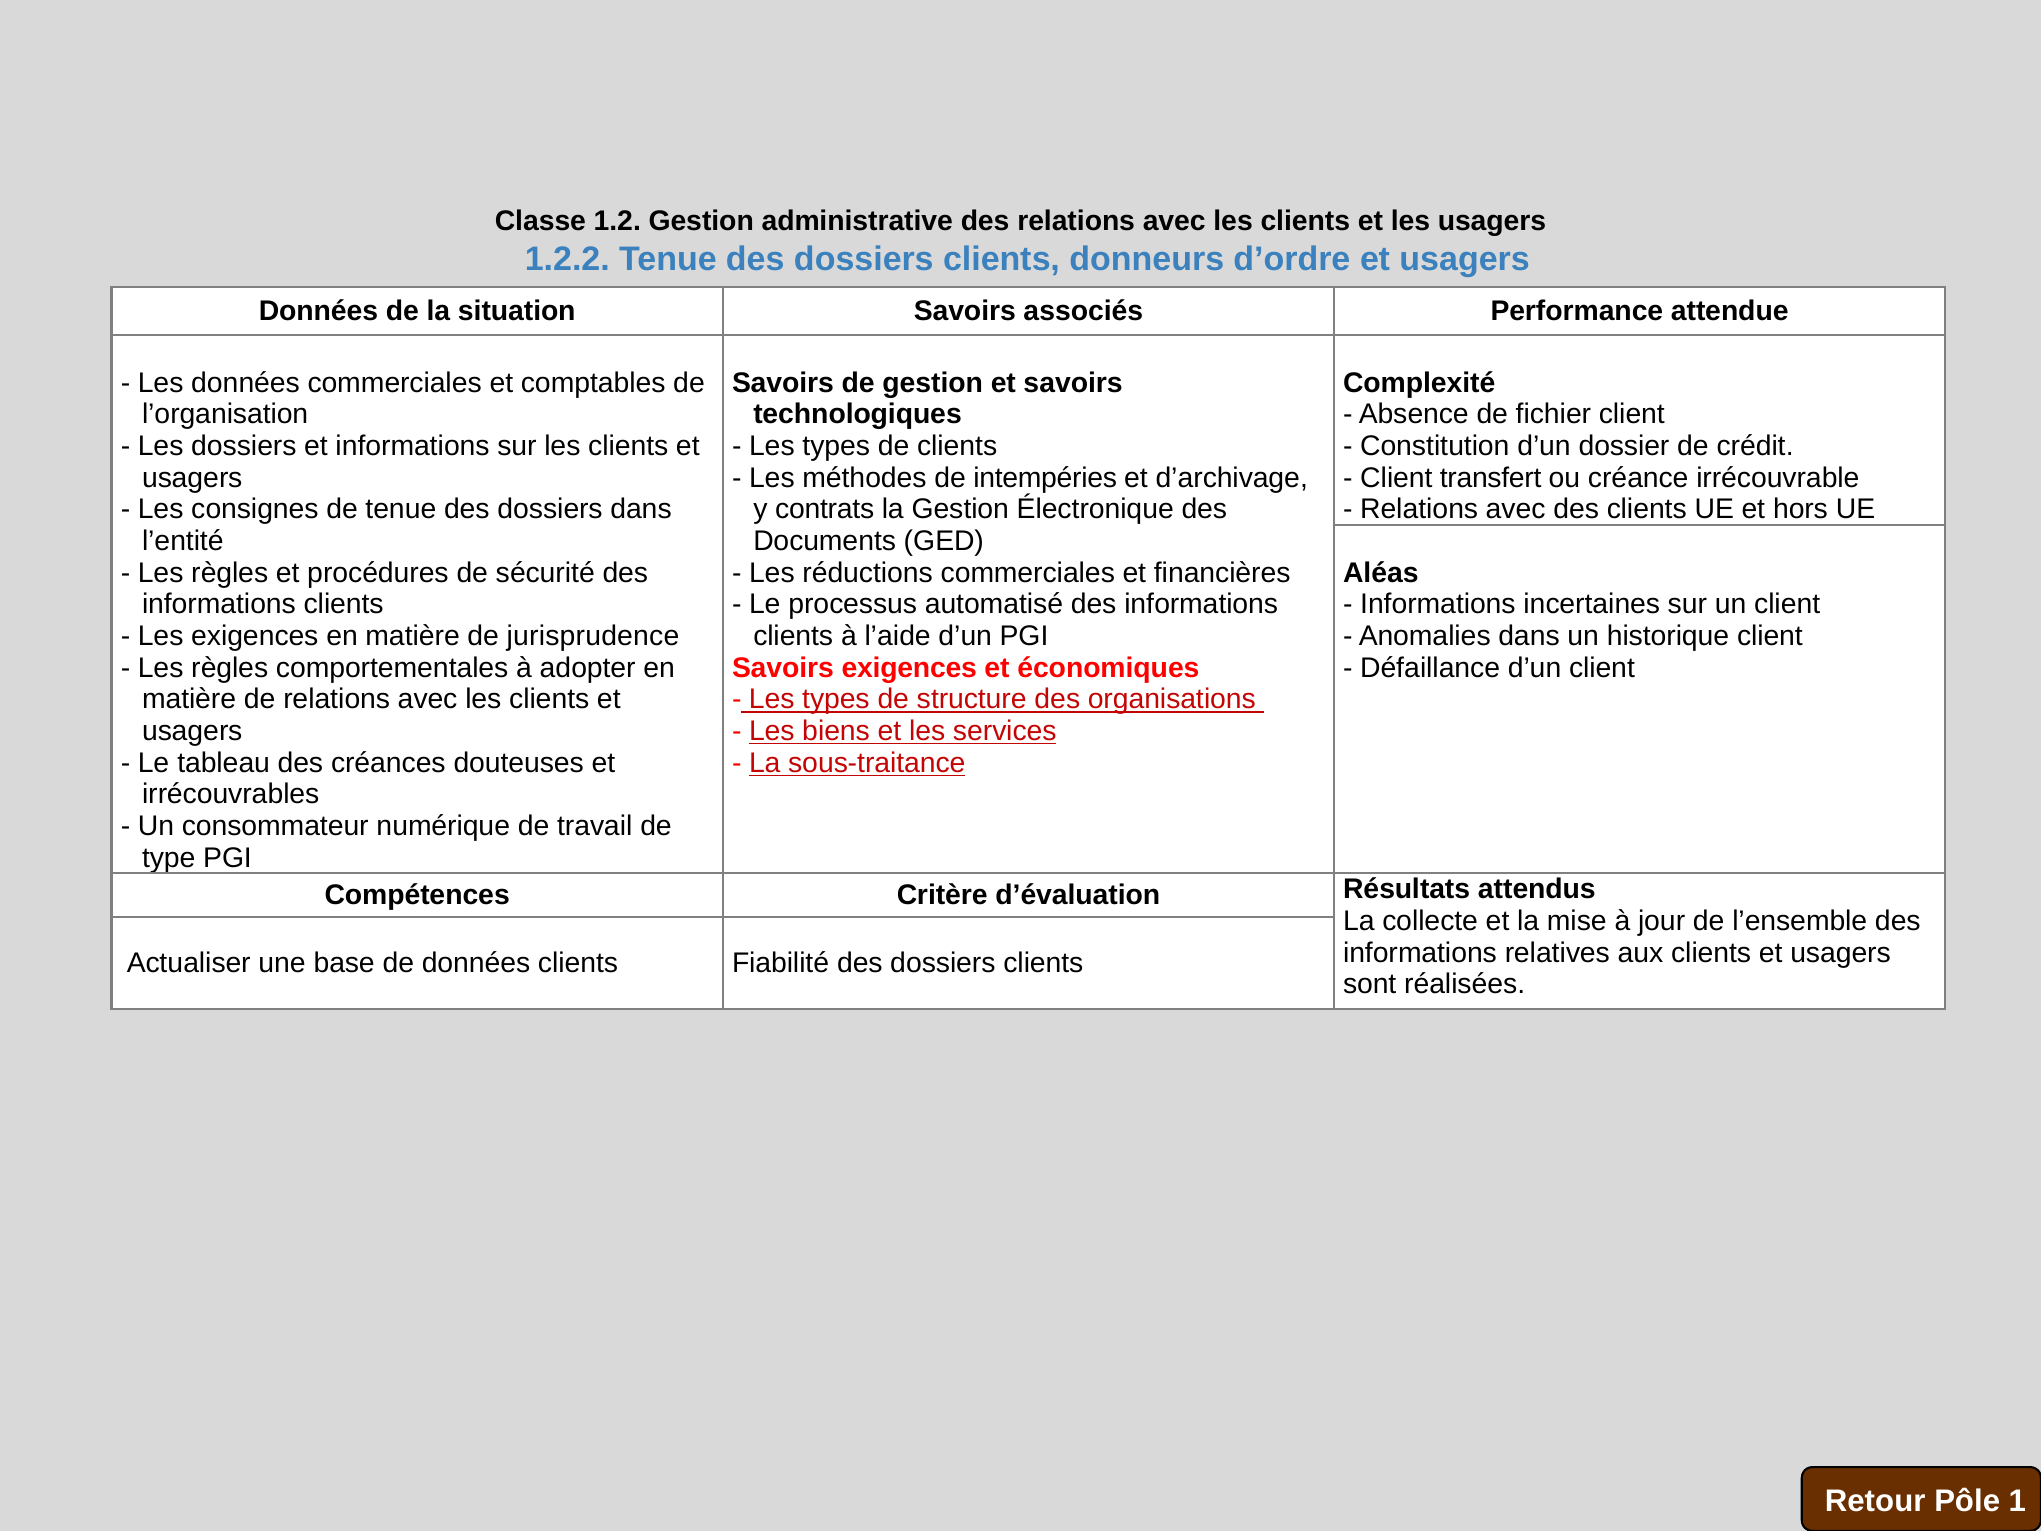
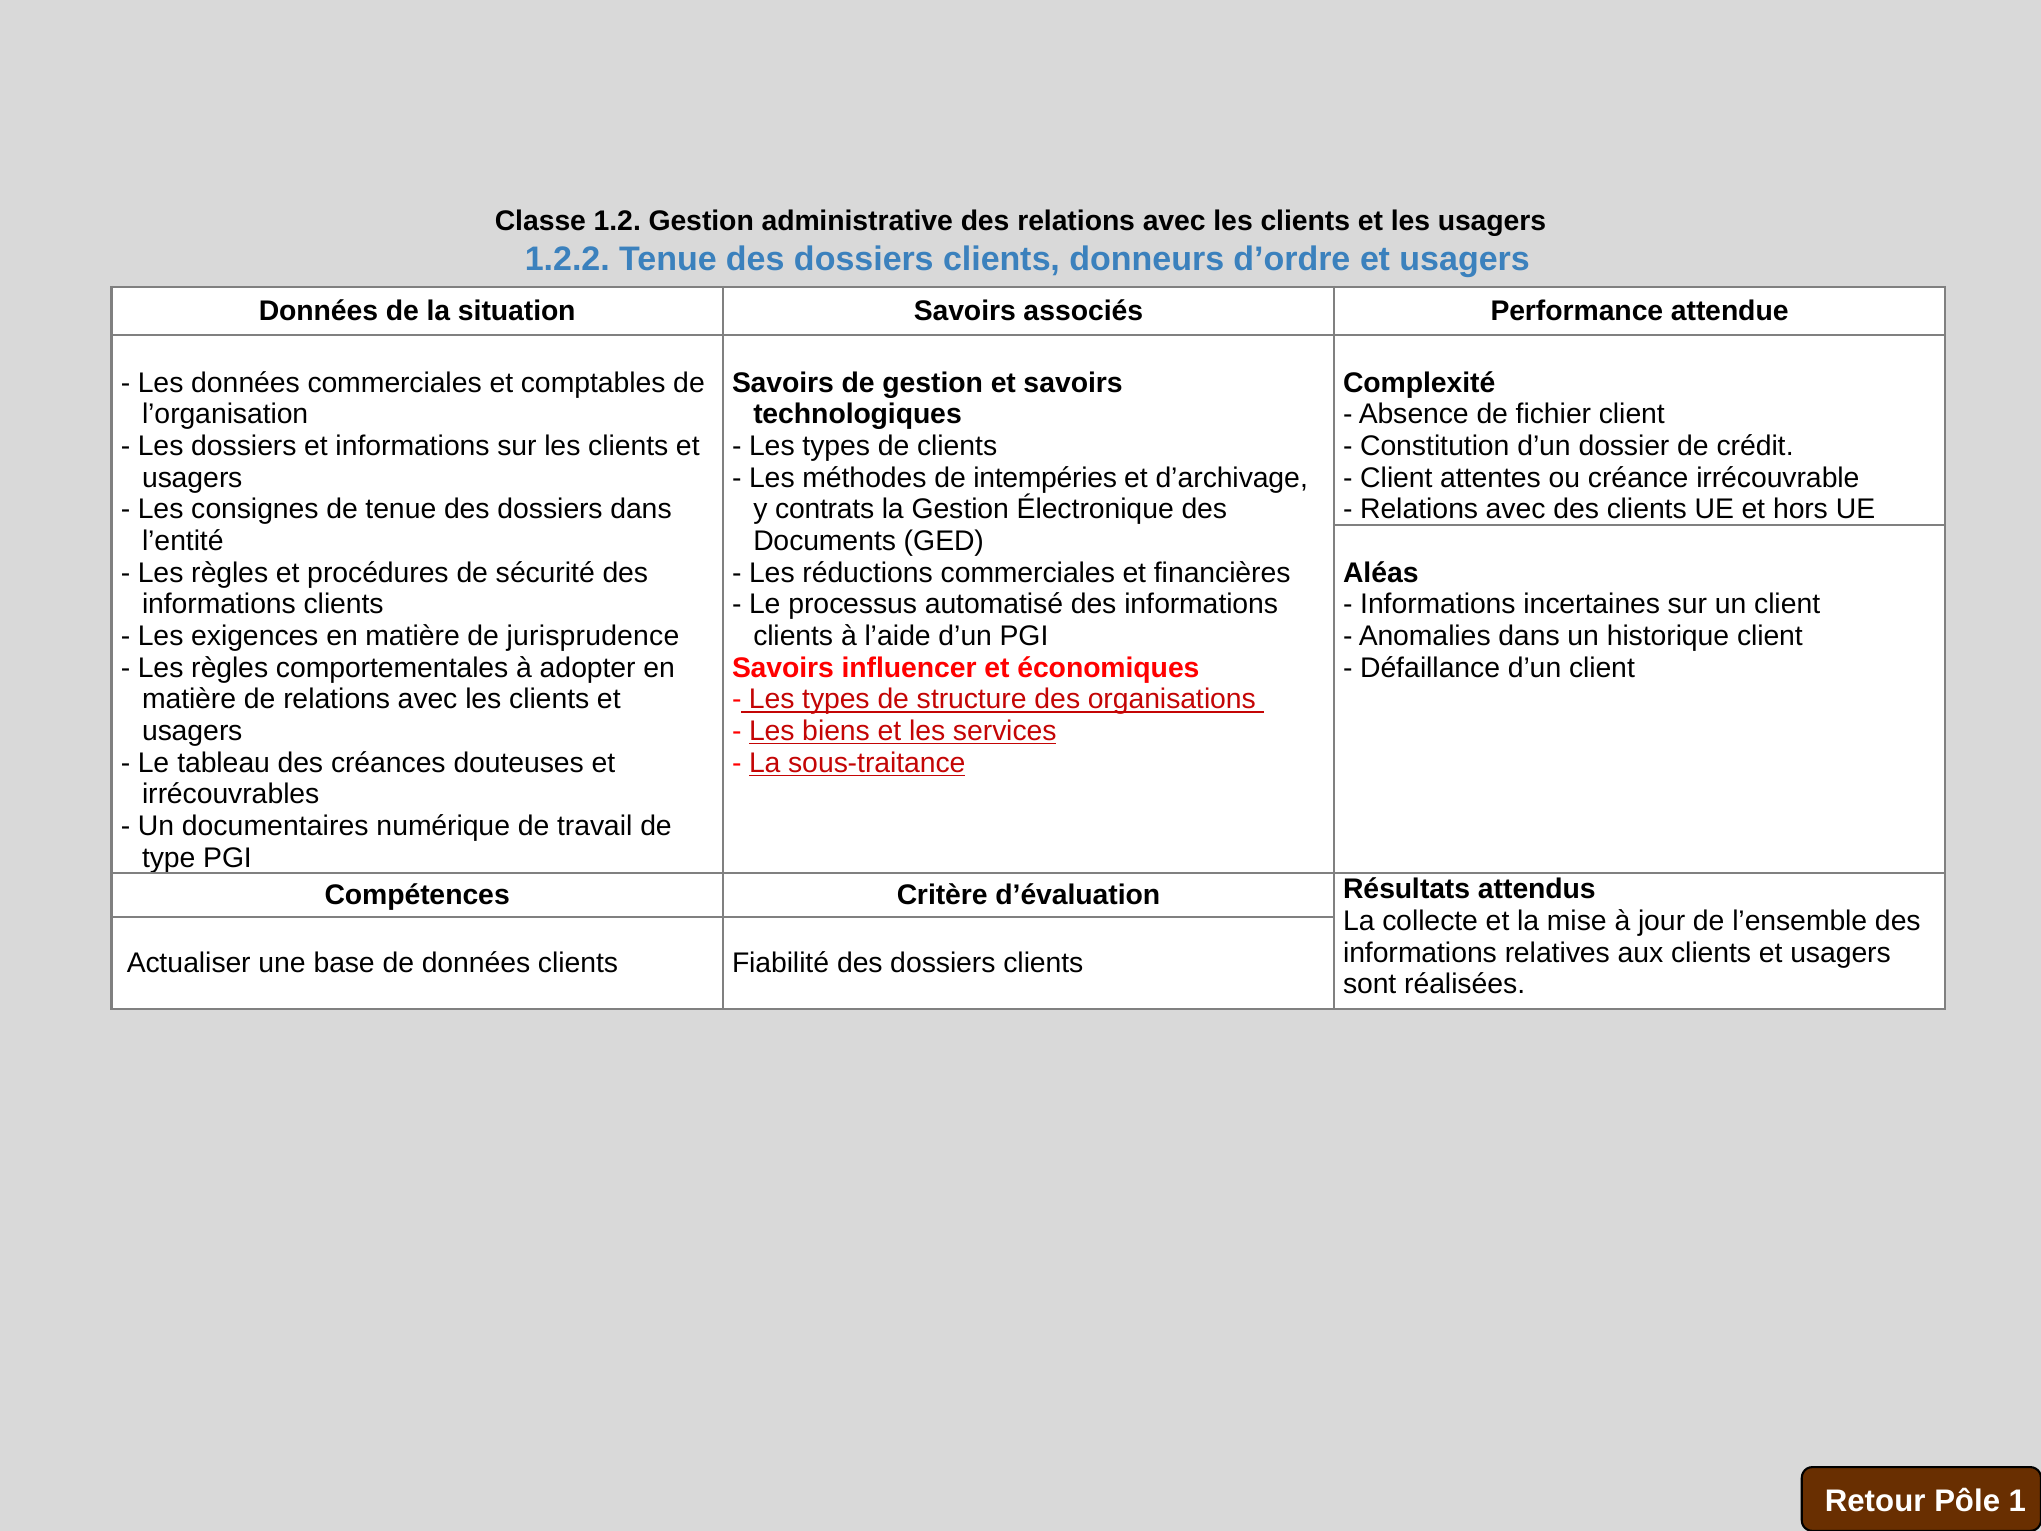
transfert: transfert -> attentes
Savoirs exigences: exigences -> influencer
consommateur: consommateur -> documentaires
